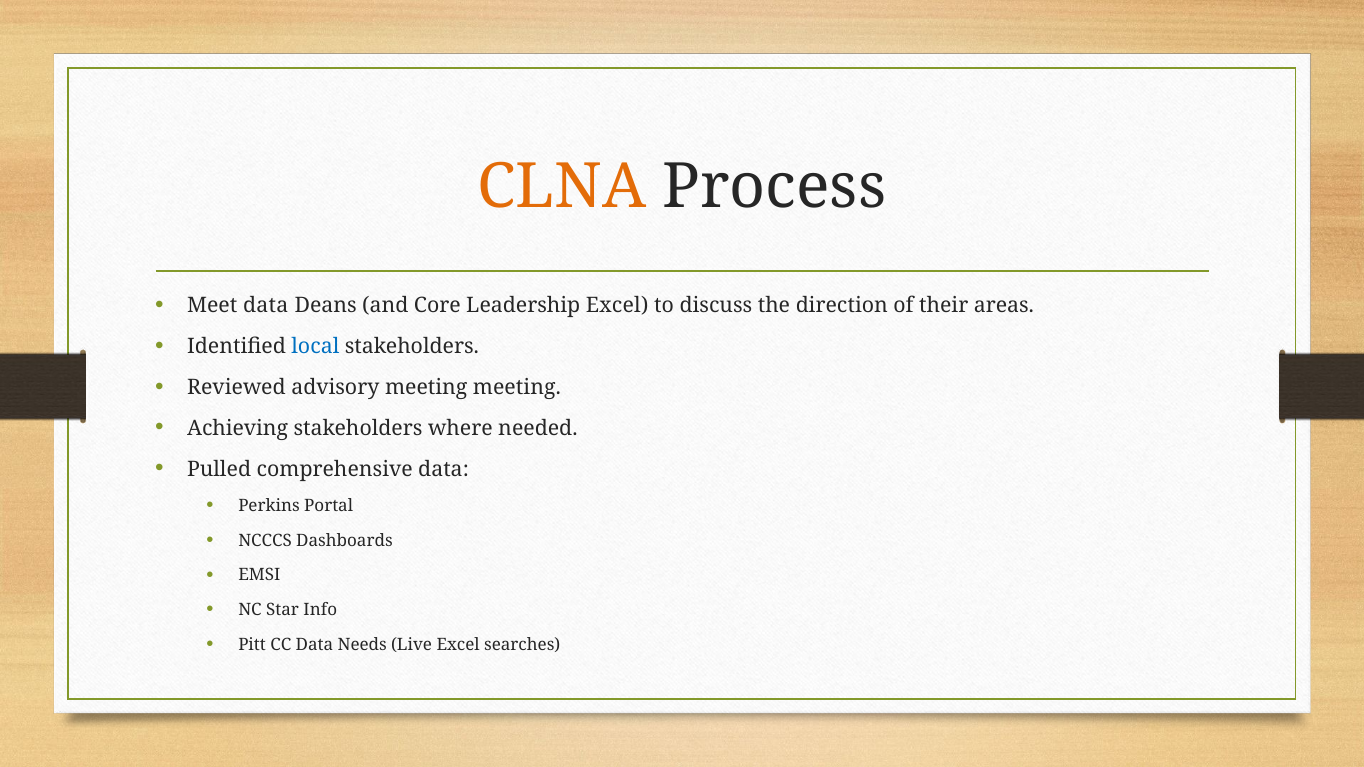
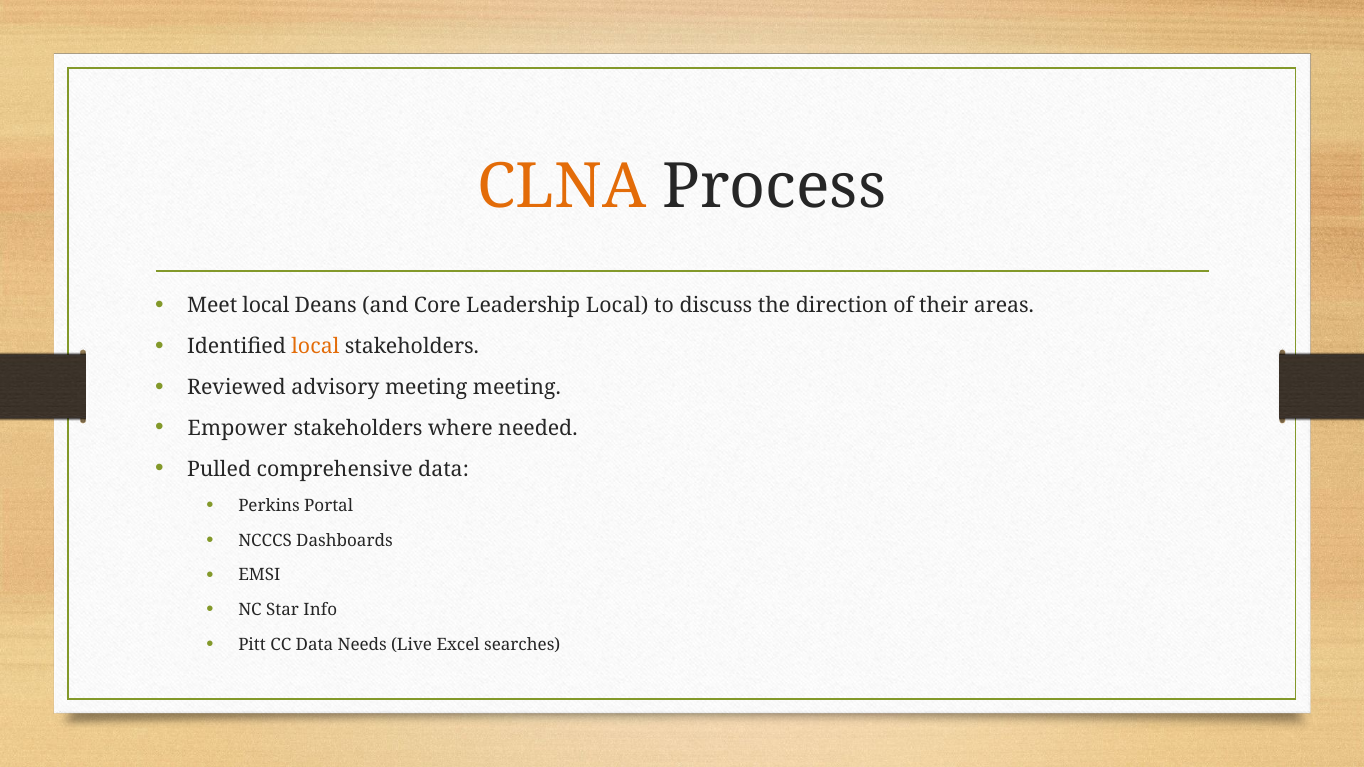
Meet data: data -> local
Leadership Excel: Excel -> Local
local at (315, 346) colour: blue -> orange
Achieving: Achieving -> Empower
